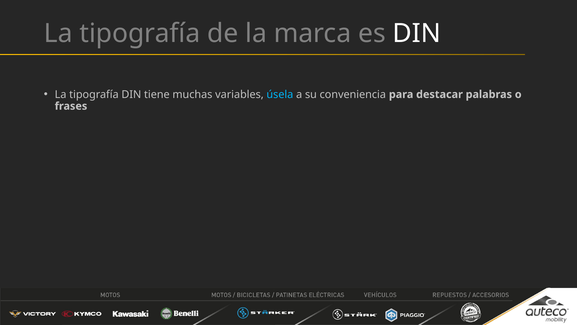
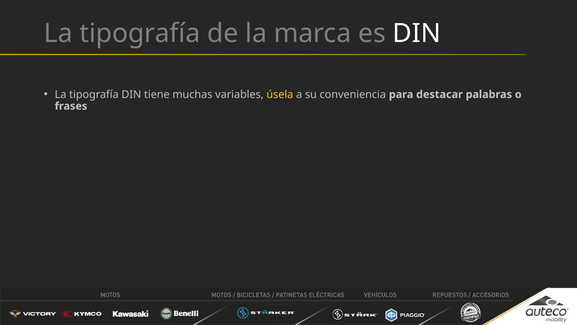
úsela colour: light blue -> yellow
